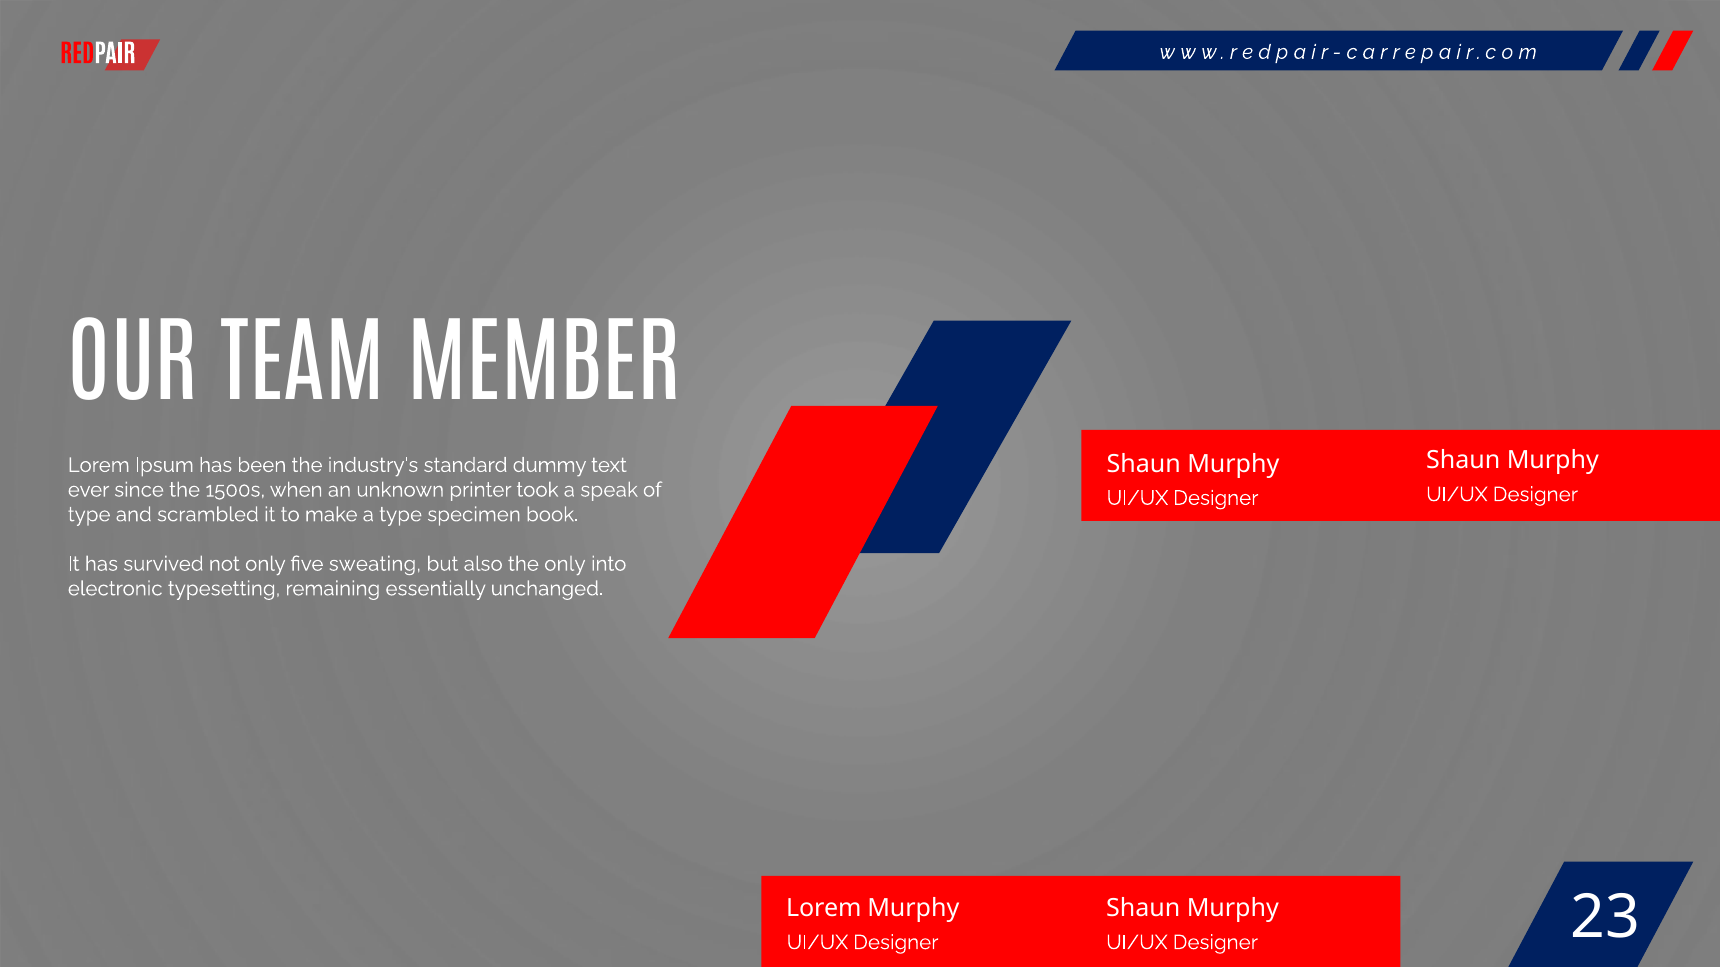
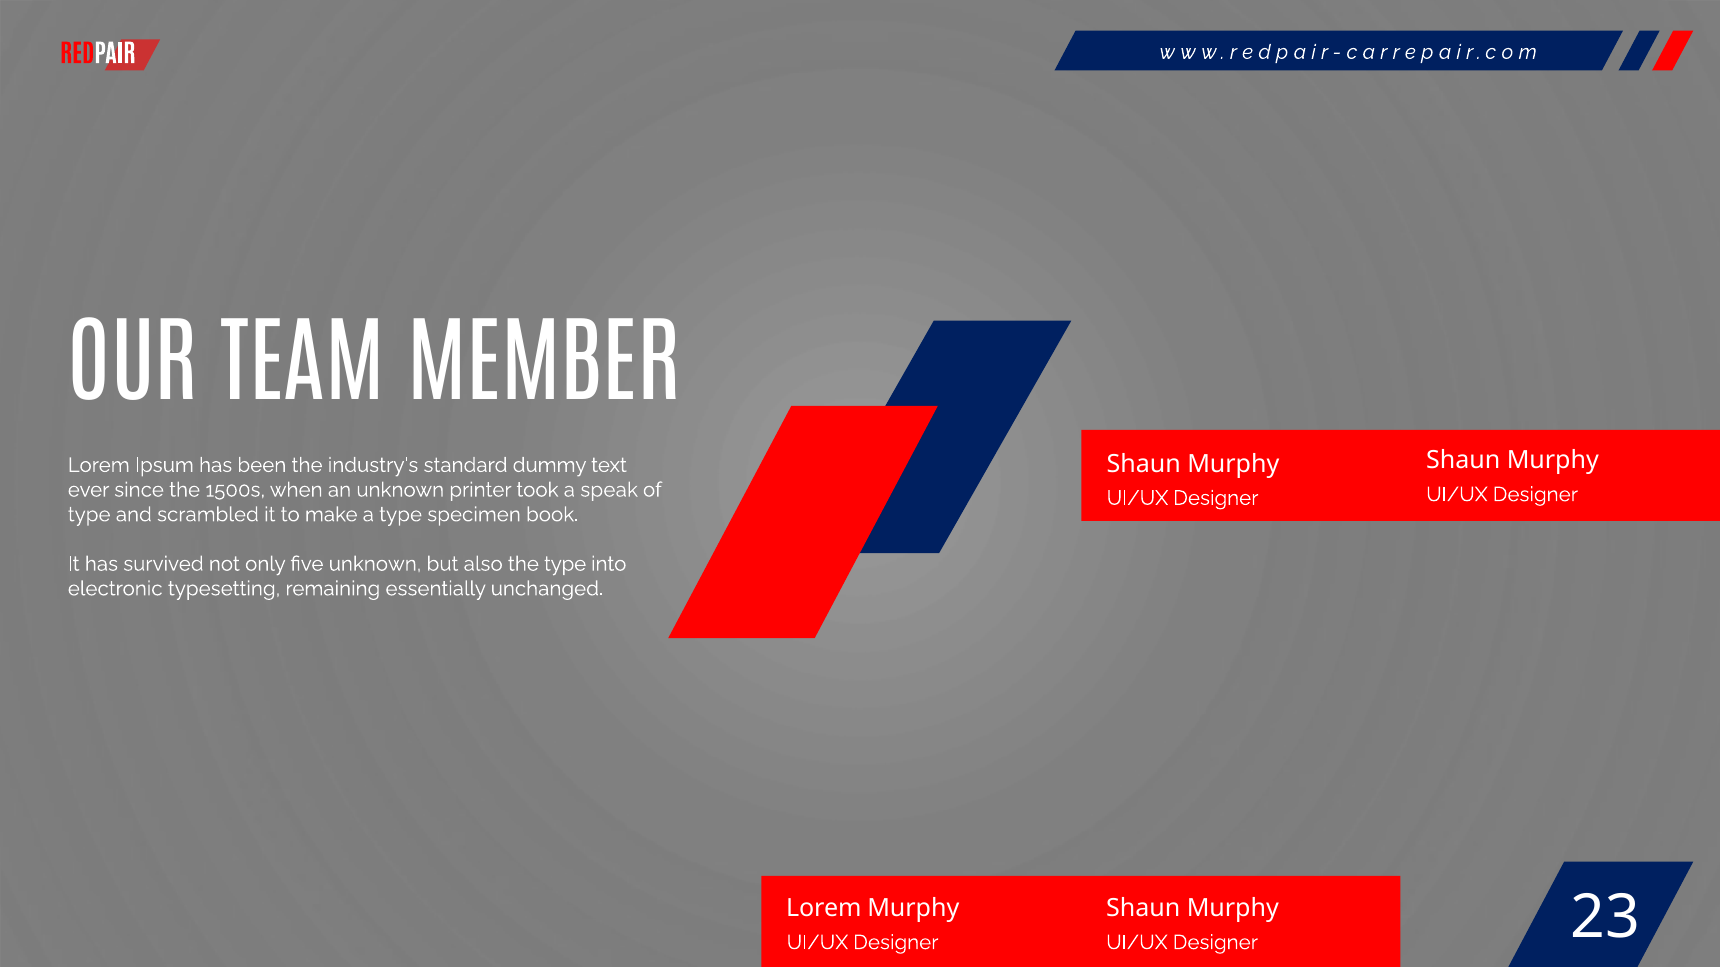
five sweating: sweating -> unknown
the only: only -> type
